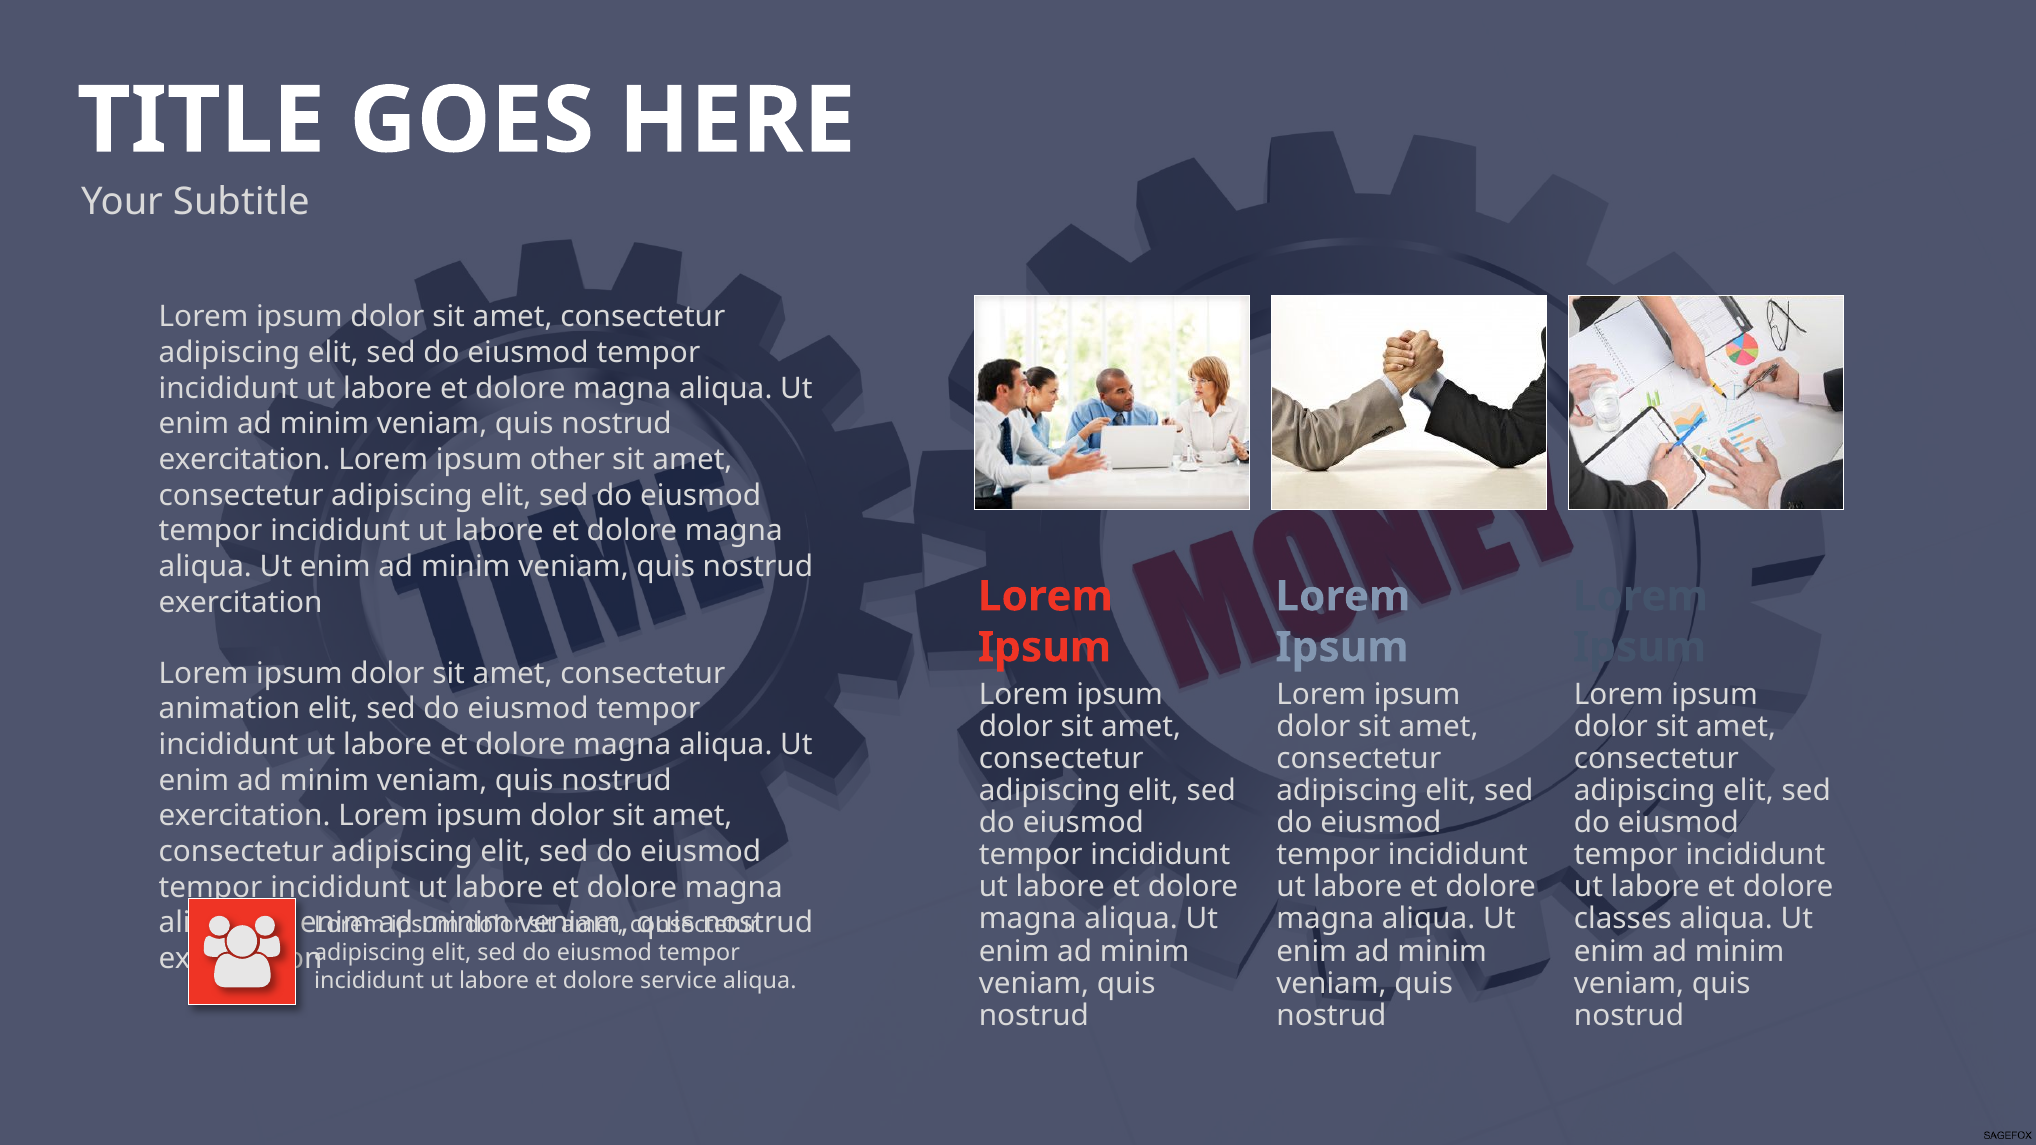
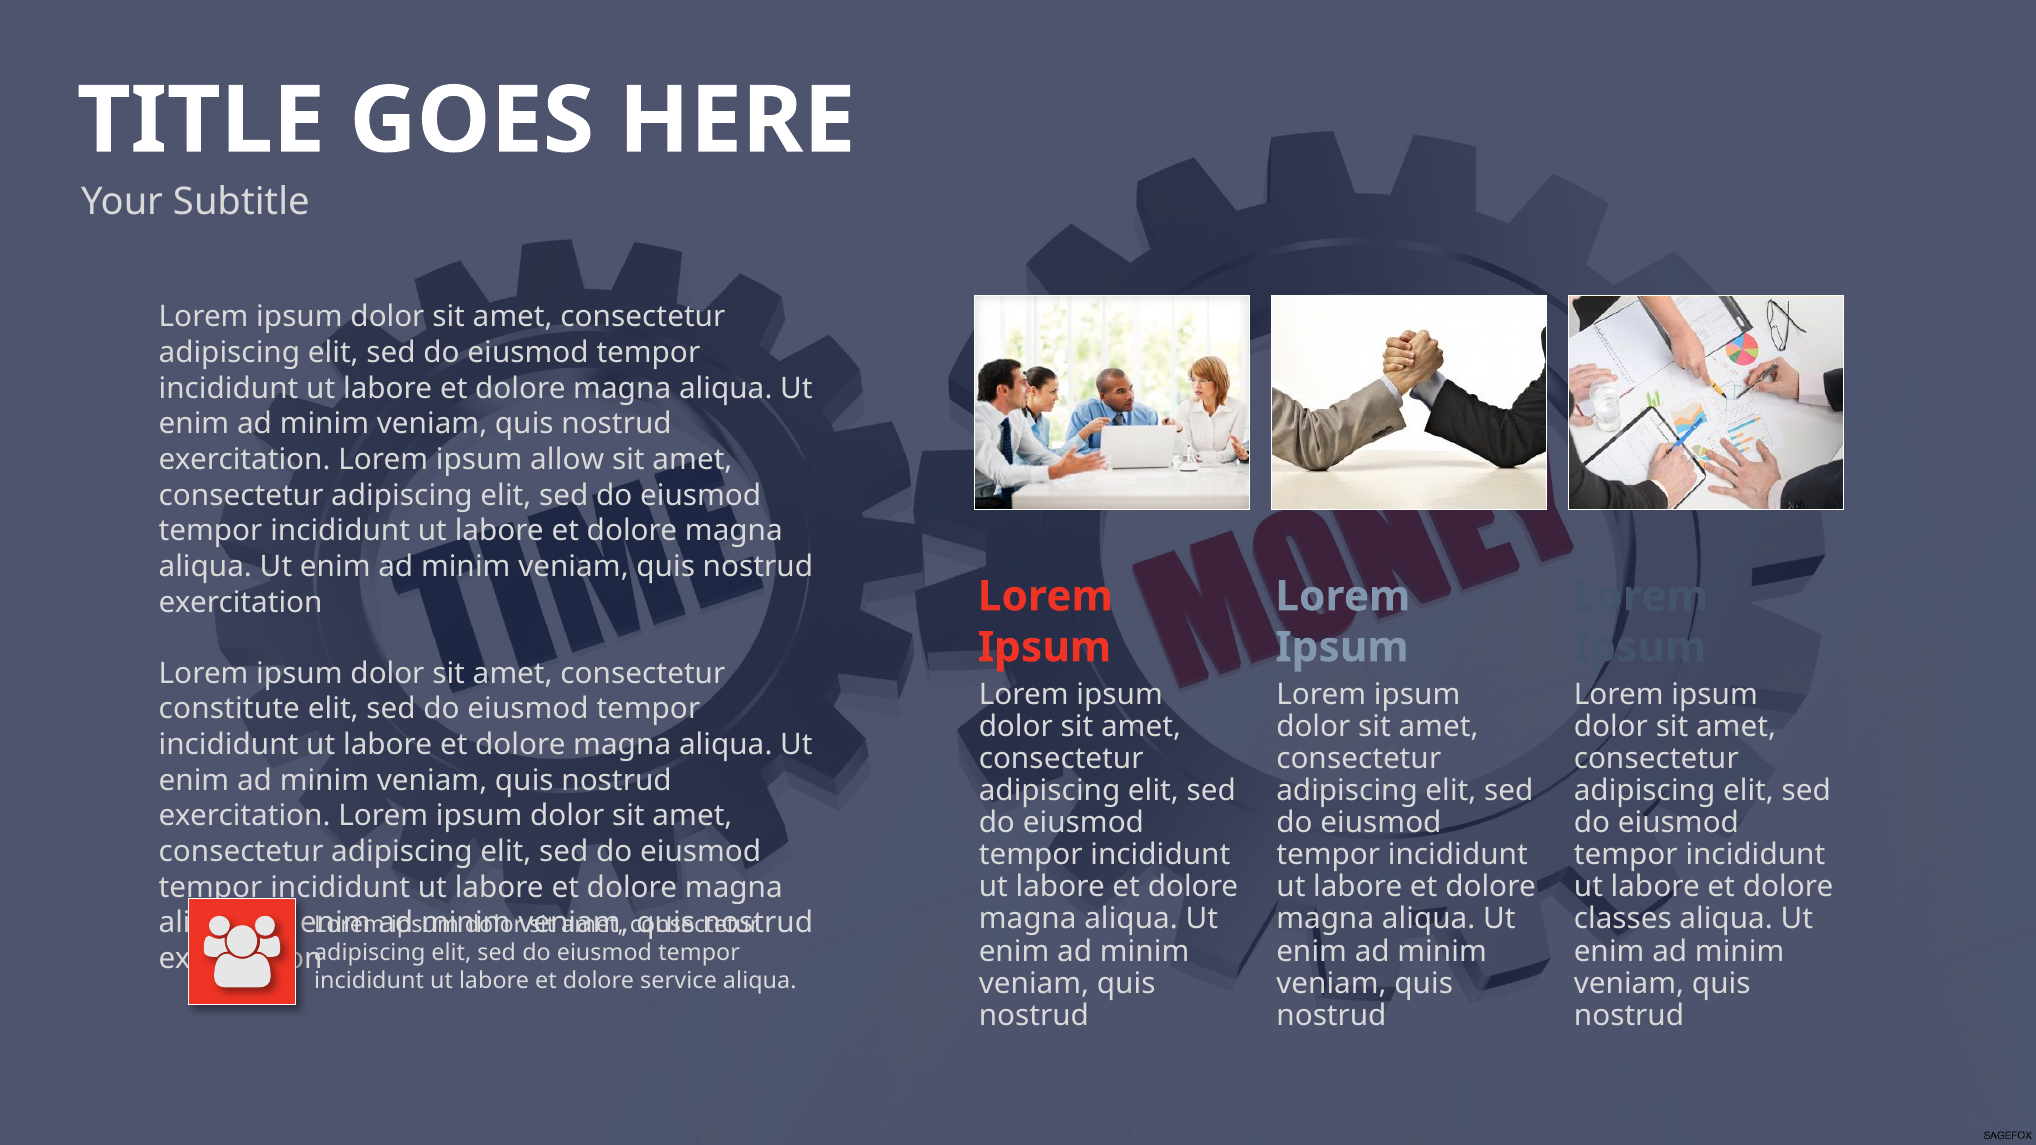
other: other -> allow
animation: animation -> constitute
